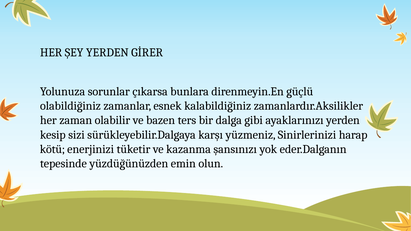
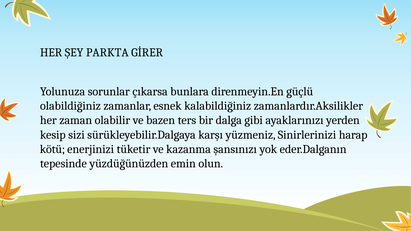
ŞEY YERDEN: YERDEN -> PARKTA
